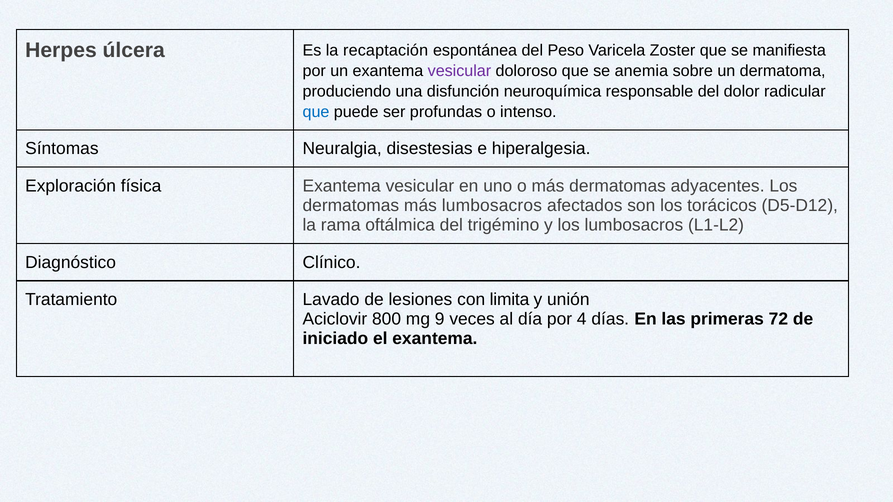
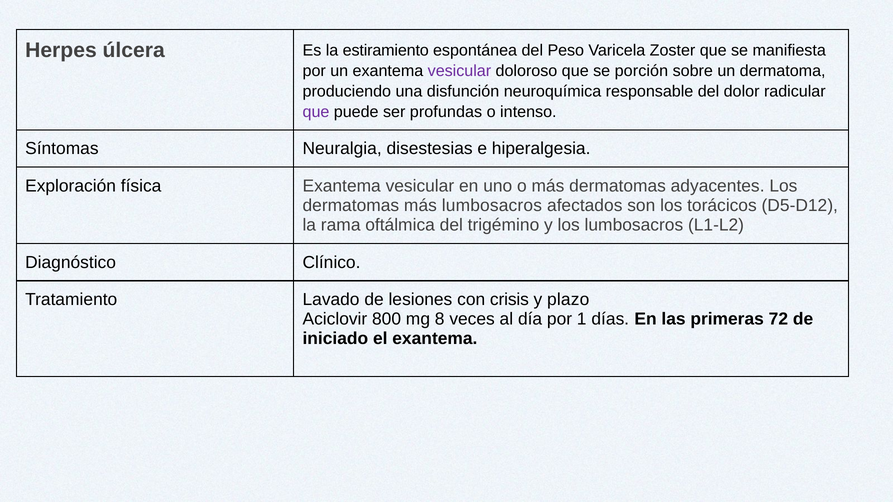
recaptación: recaptación -> estiramiento
anemia: anemia -> porción
que at (316, 112) colour: blue -> purple
limita: limita -> crisis
unión: unión -> plazo
9: 9 -> 8
4: 4 -> 1
